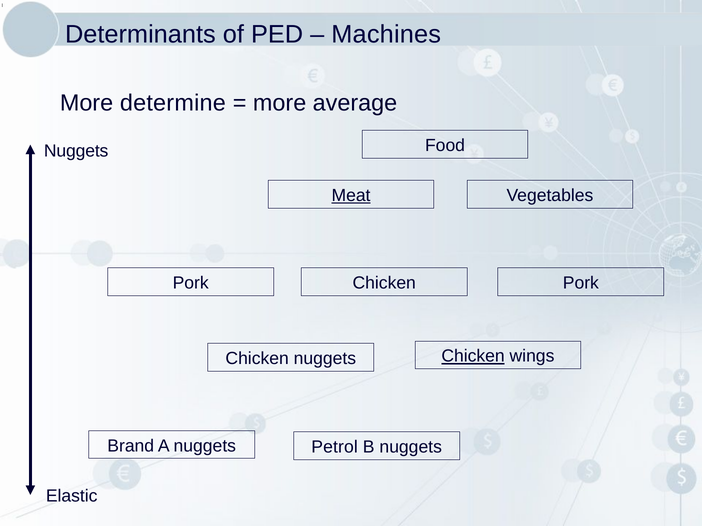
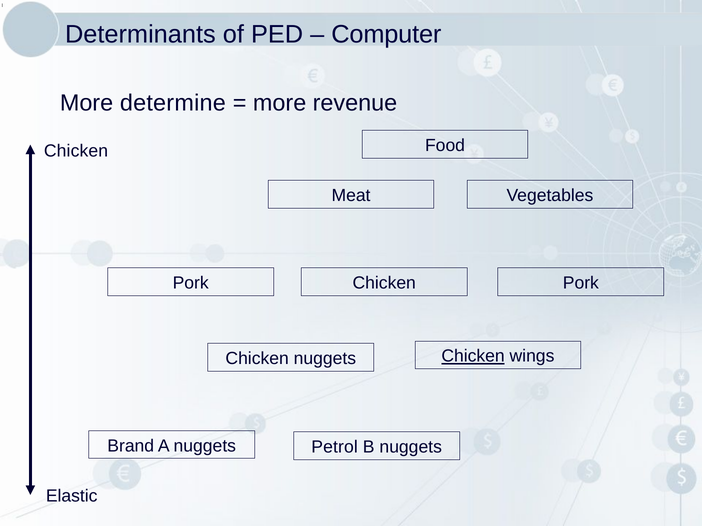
Machines: Machines -> Computer
average: average -> revenue
Nuggets at (76, 151): Nuggets -> Chicken
Meat underline: present -> none
